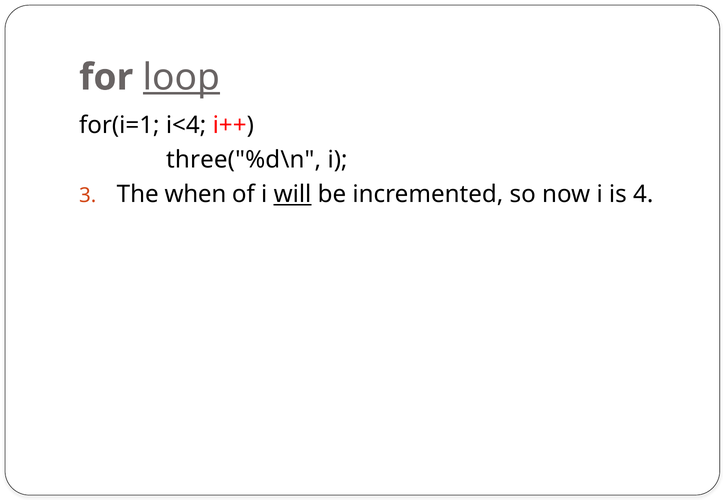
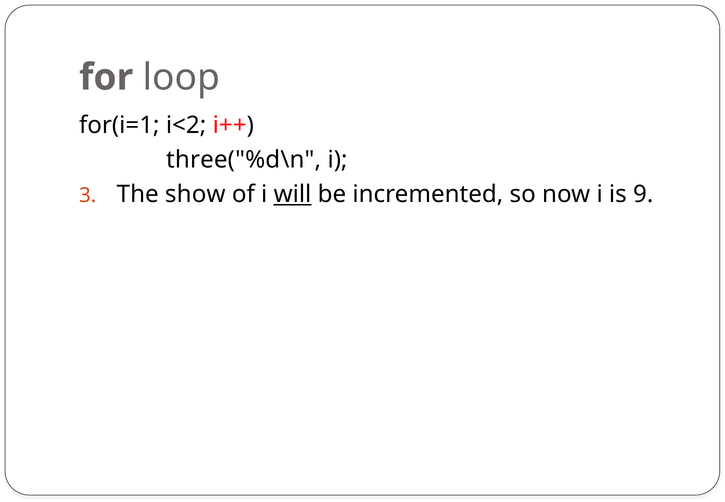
loop underline: present -> none
i<4: i<4 -> i<2
when: when -> show
4: 4 -> 9
